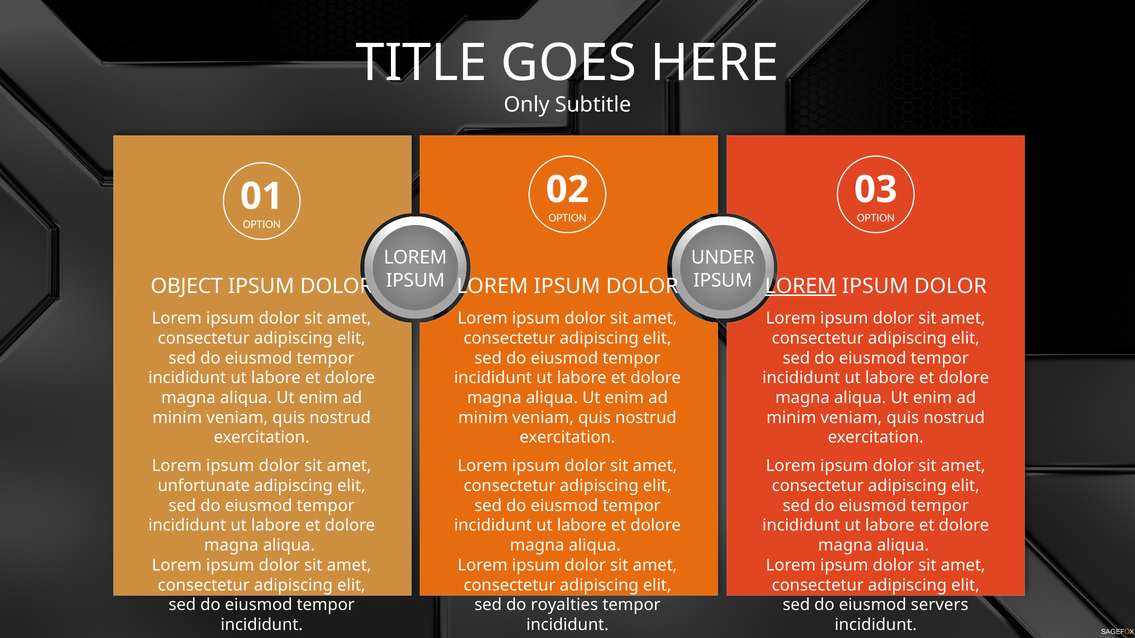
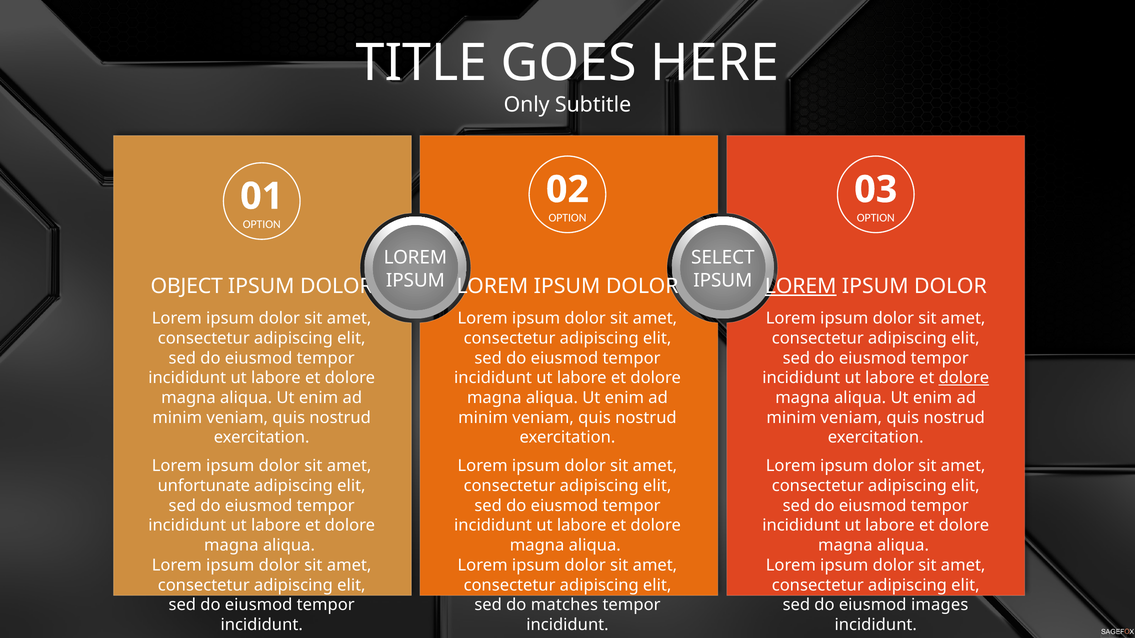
UNDER: UNDER -> SELECT
dolore at (964, 378) underline: none -> present
royalties: royalties -> matches
servers: servers -> images
